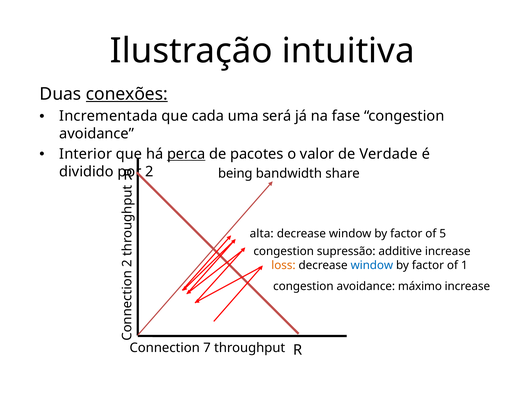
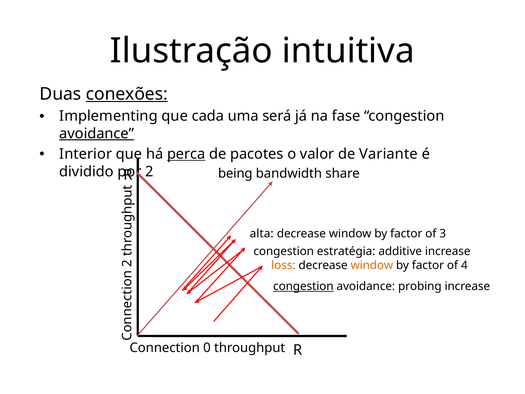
Incrementada: Incrementada -> Implementing
avoidance at (97, 134) underline: none -> present
Verdade: Verdade -> Variante
5: 5 -> 3
supressão: supressão -> estratégia
window at (372, 265) colour: blue -> orange
1: 1 -> 4
congestion at (303, 286) underline: none -> present
máximo: máximo -> probing
7: 7 -> 0
